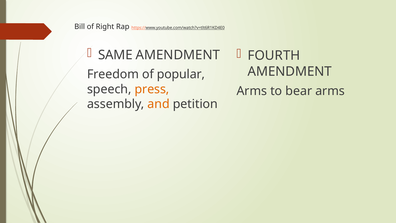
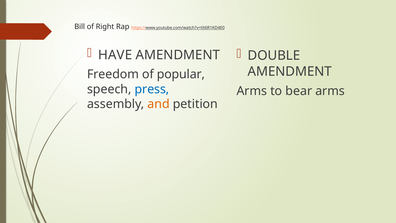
SAME: SAME -> HAVE
FOURTH: FOURTH -> DOUBLE
press colour: orange -> blue
